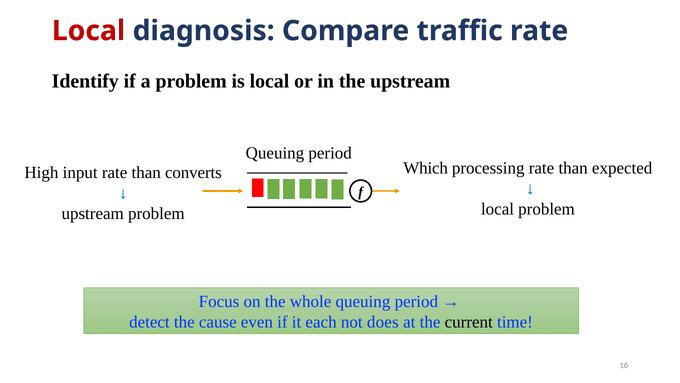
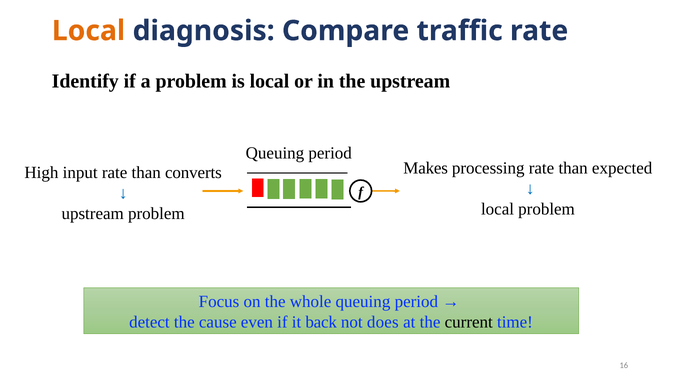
Local at (89, 31) colour: red -> orange
Which: Which -> Makes
each: each -> back
